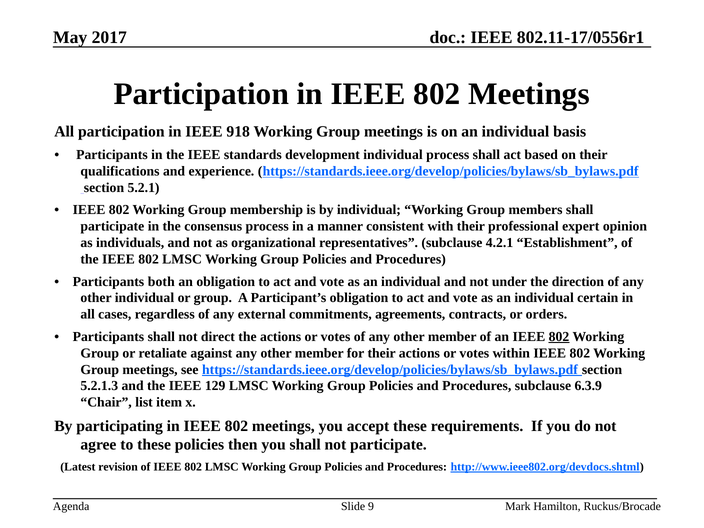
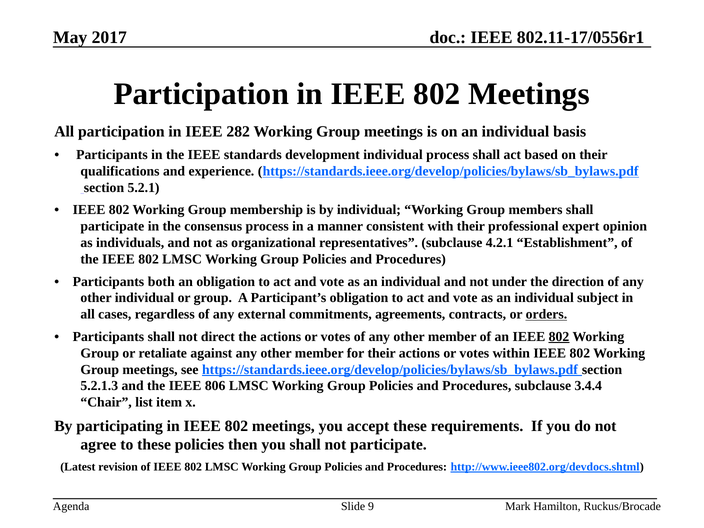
918: 918 -> 282
certain: certain -> subject
orders underline: none -> present
129: 129 -> 806
6.3.9: 6.3.9 -> 3.4.4
